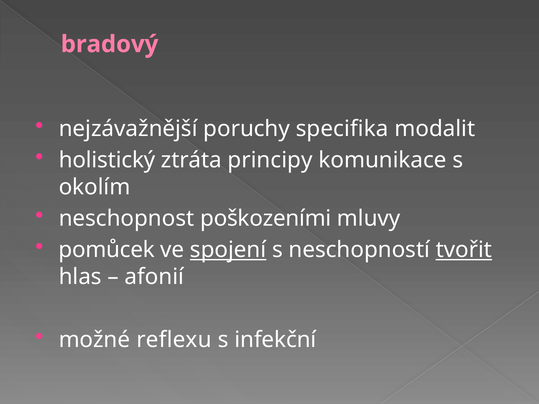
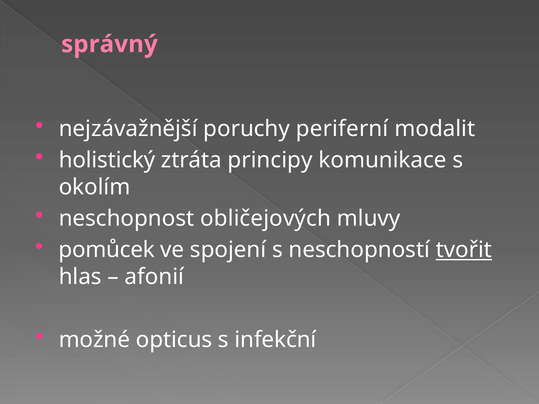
bradový: bradový -> správný
specifika: specifika -> periferní
poškozeními: poškozeními -> obličejových
spojení underline: present -> none
reflexu: reflexu -> opticus
